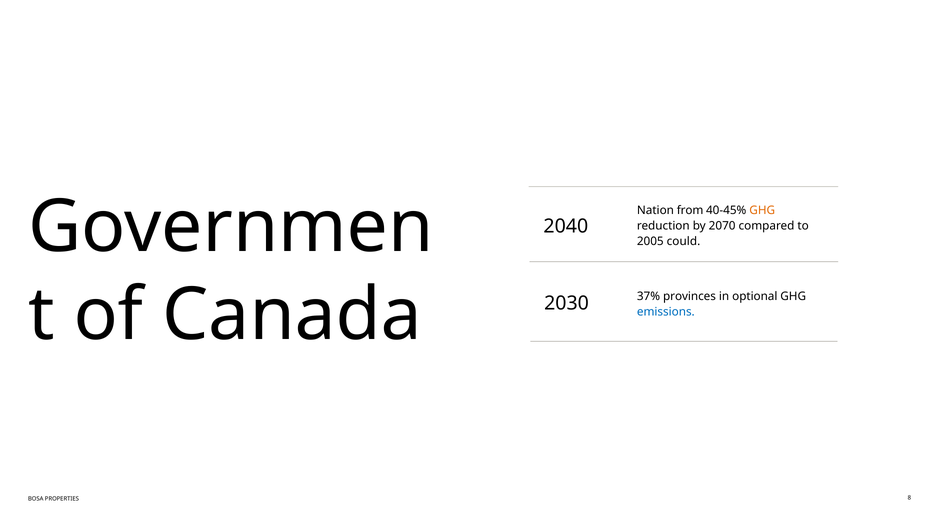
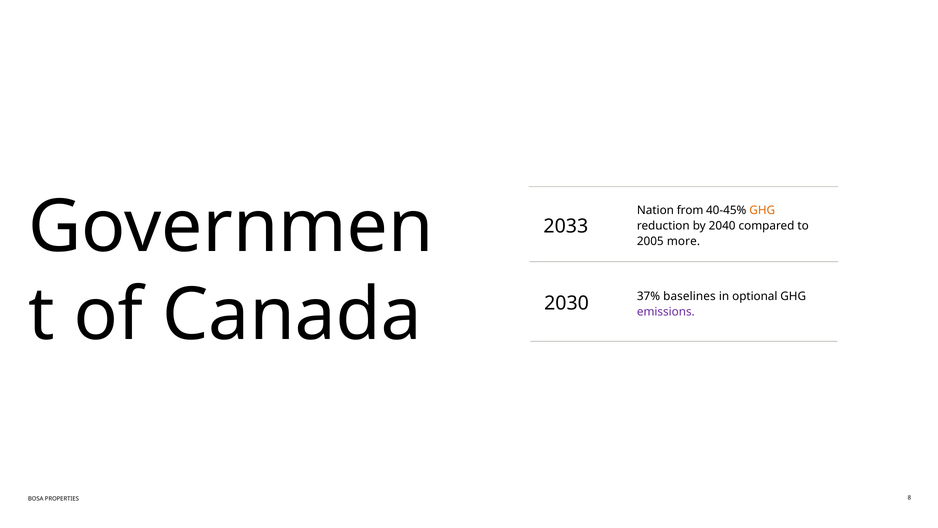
2040: 2040 -> 2033
2070: 2070 -> 2040
could: could -> more
provinces: provinces -> baselines
emissions colour: blue -> purple
